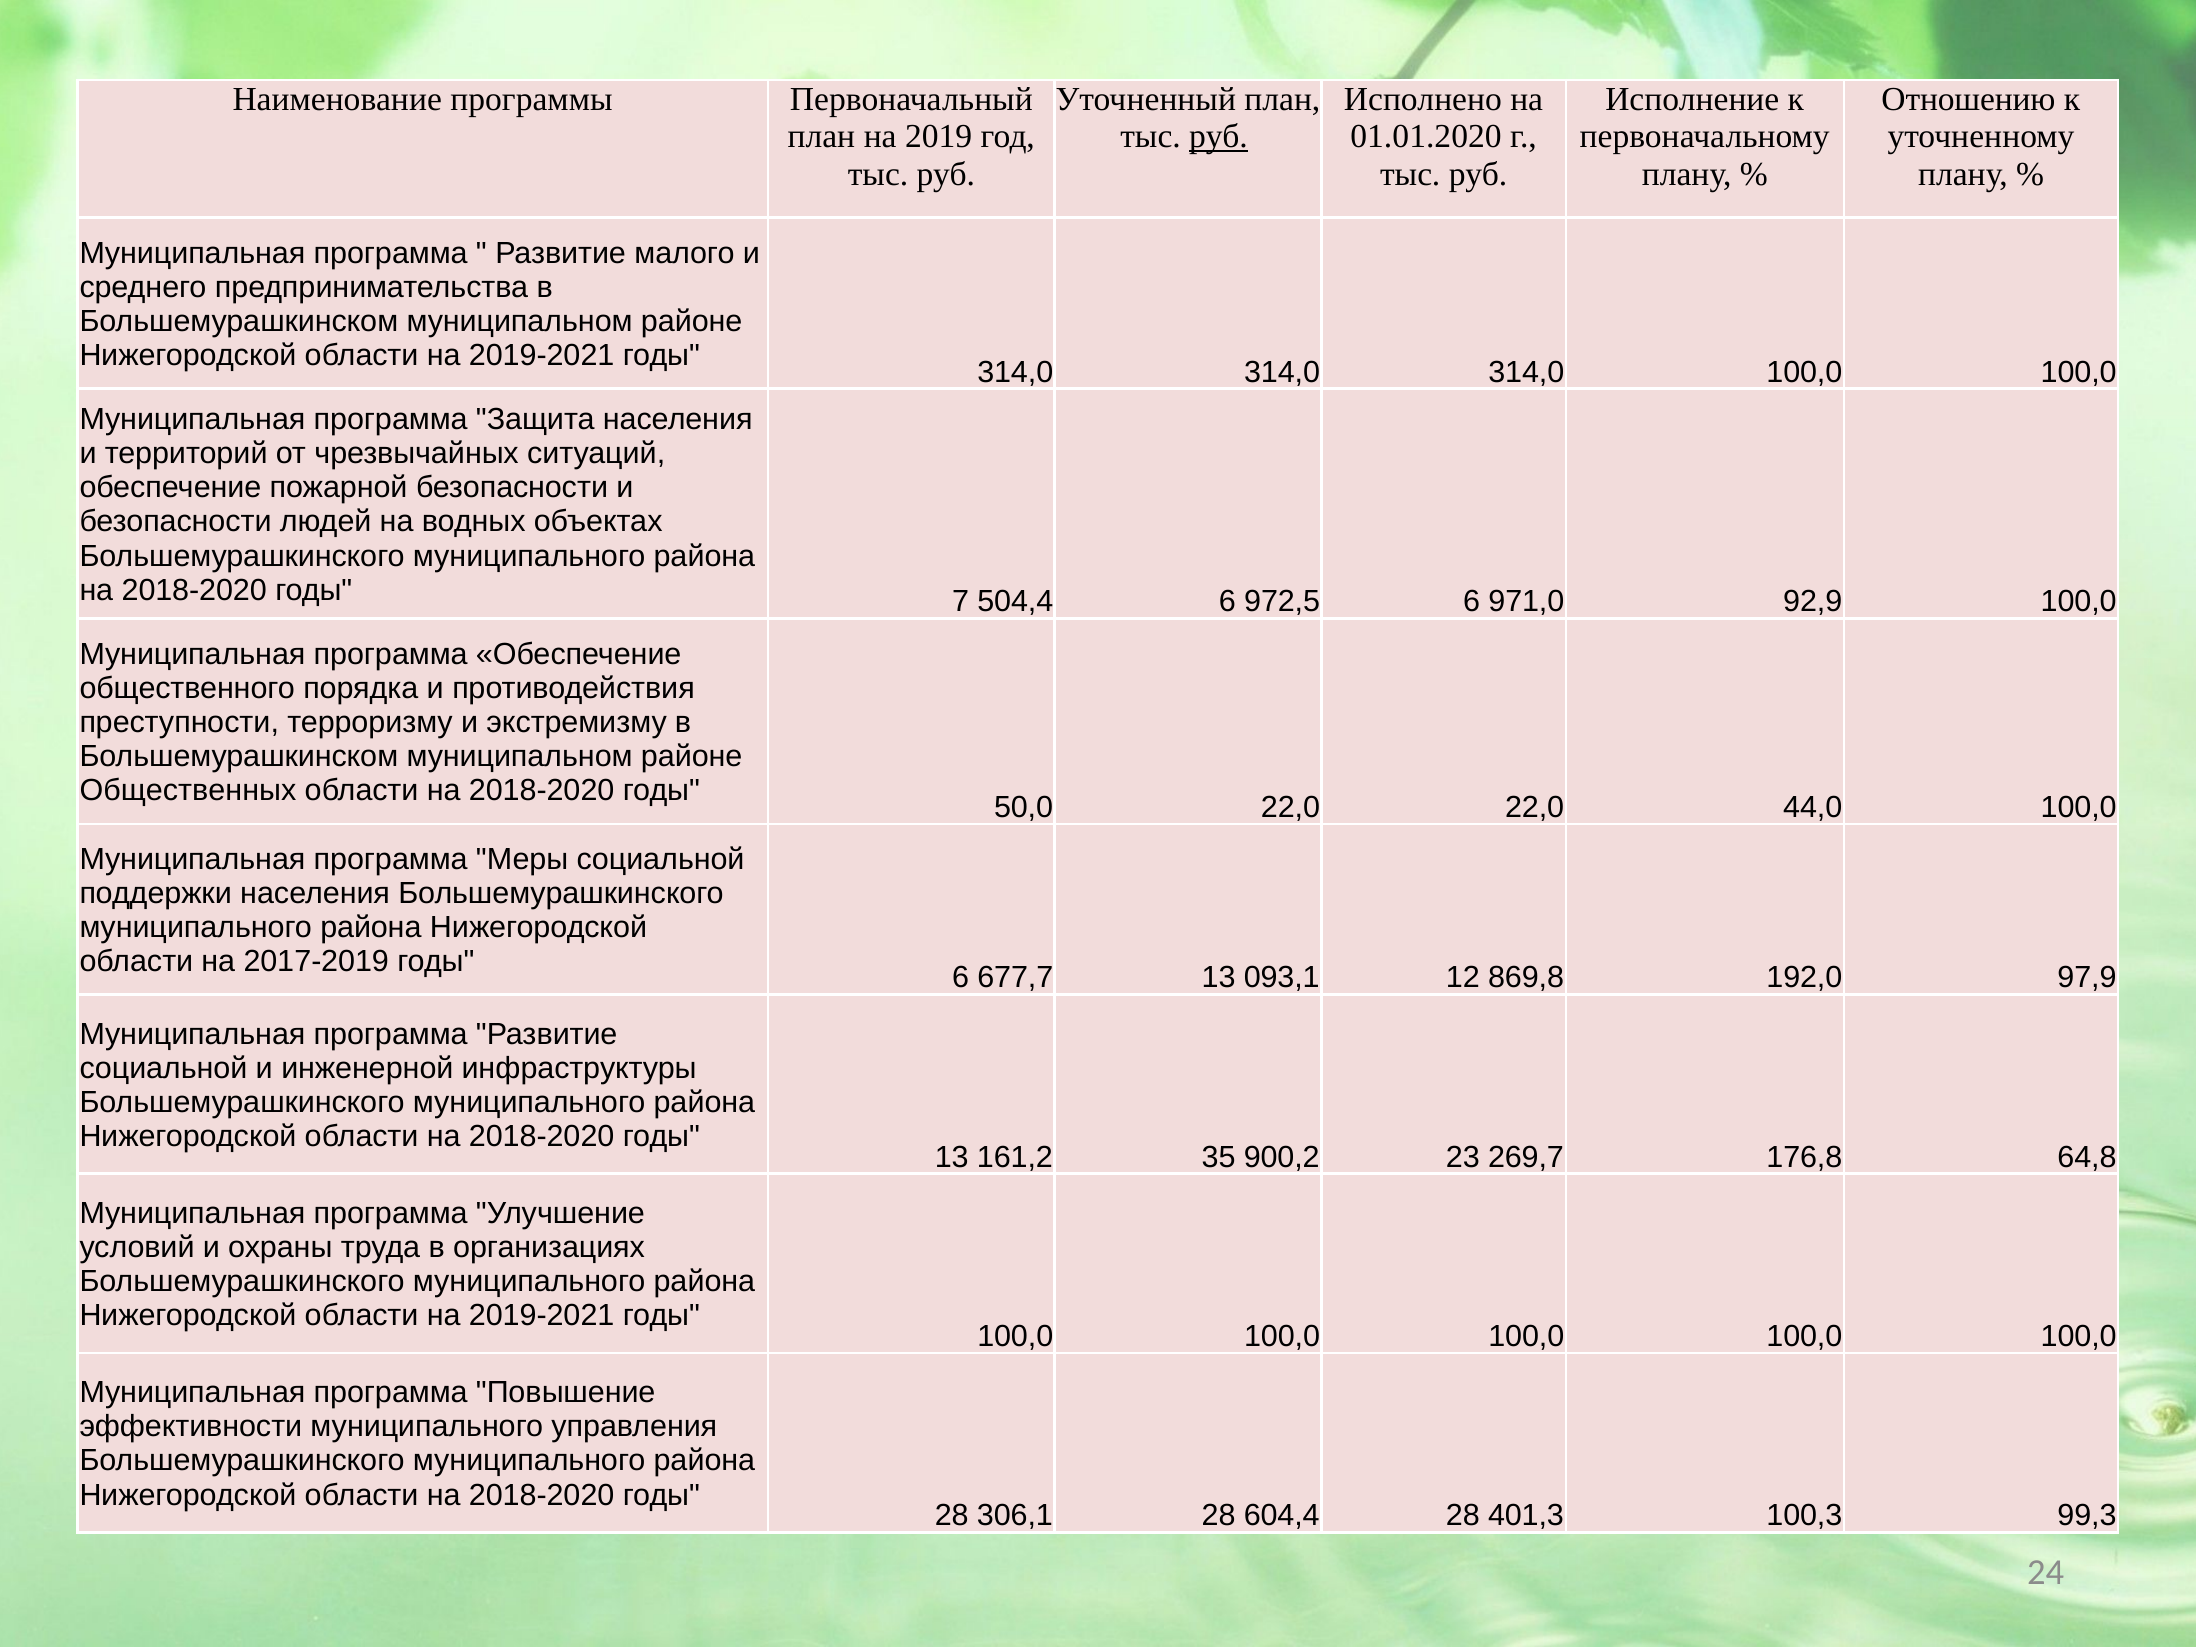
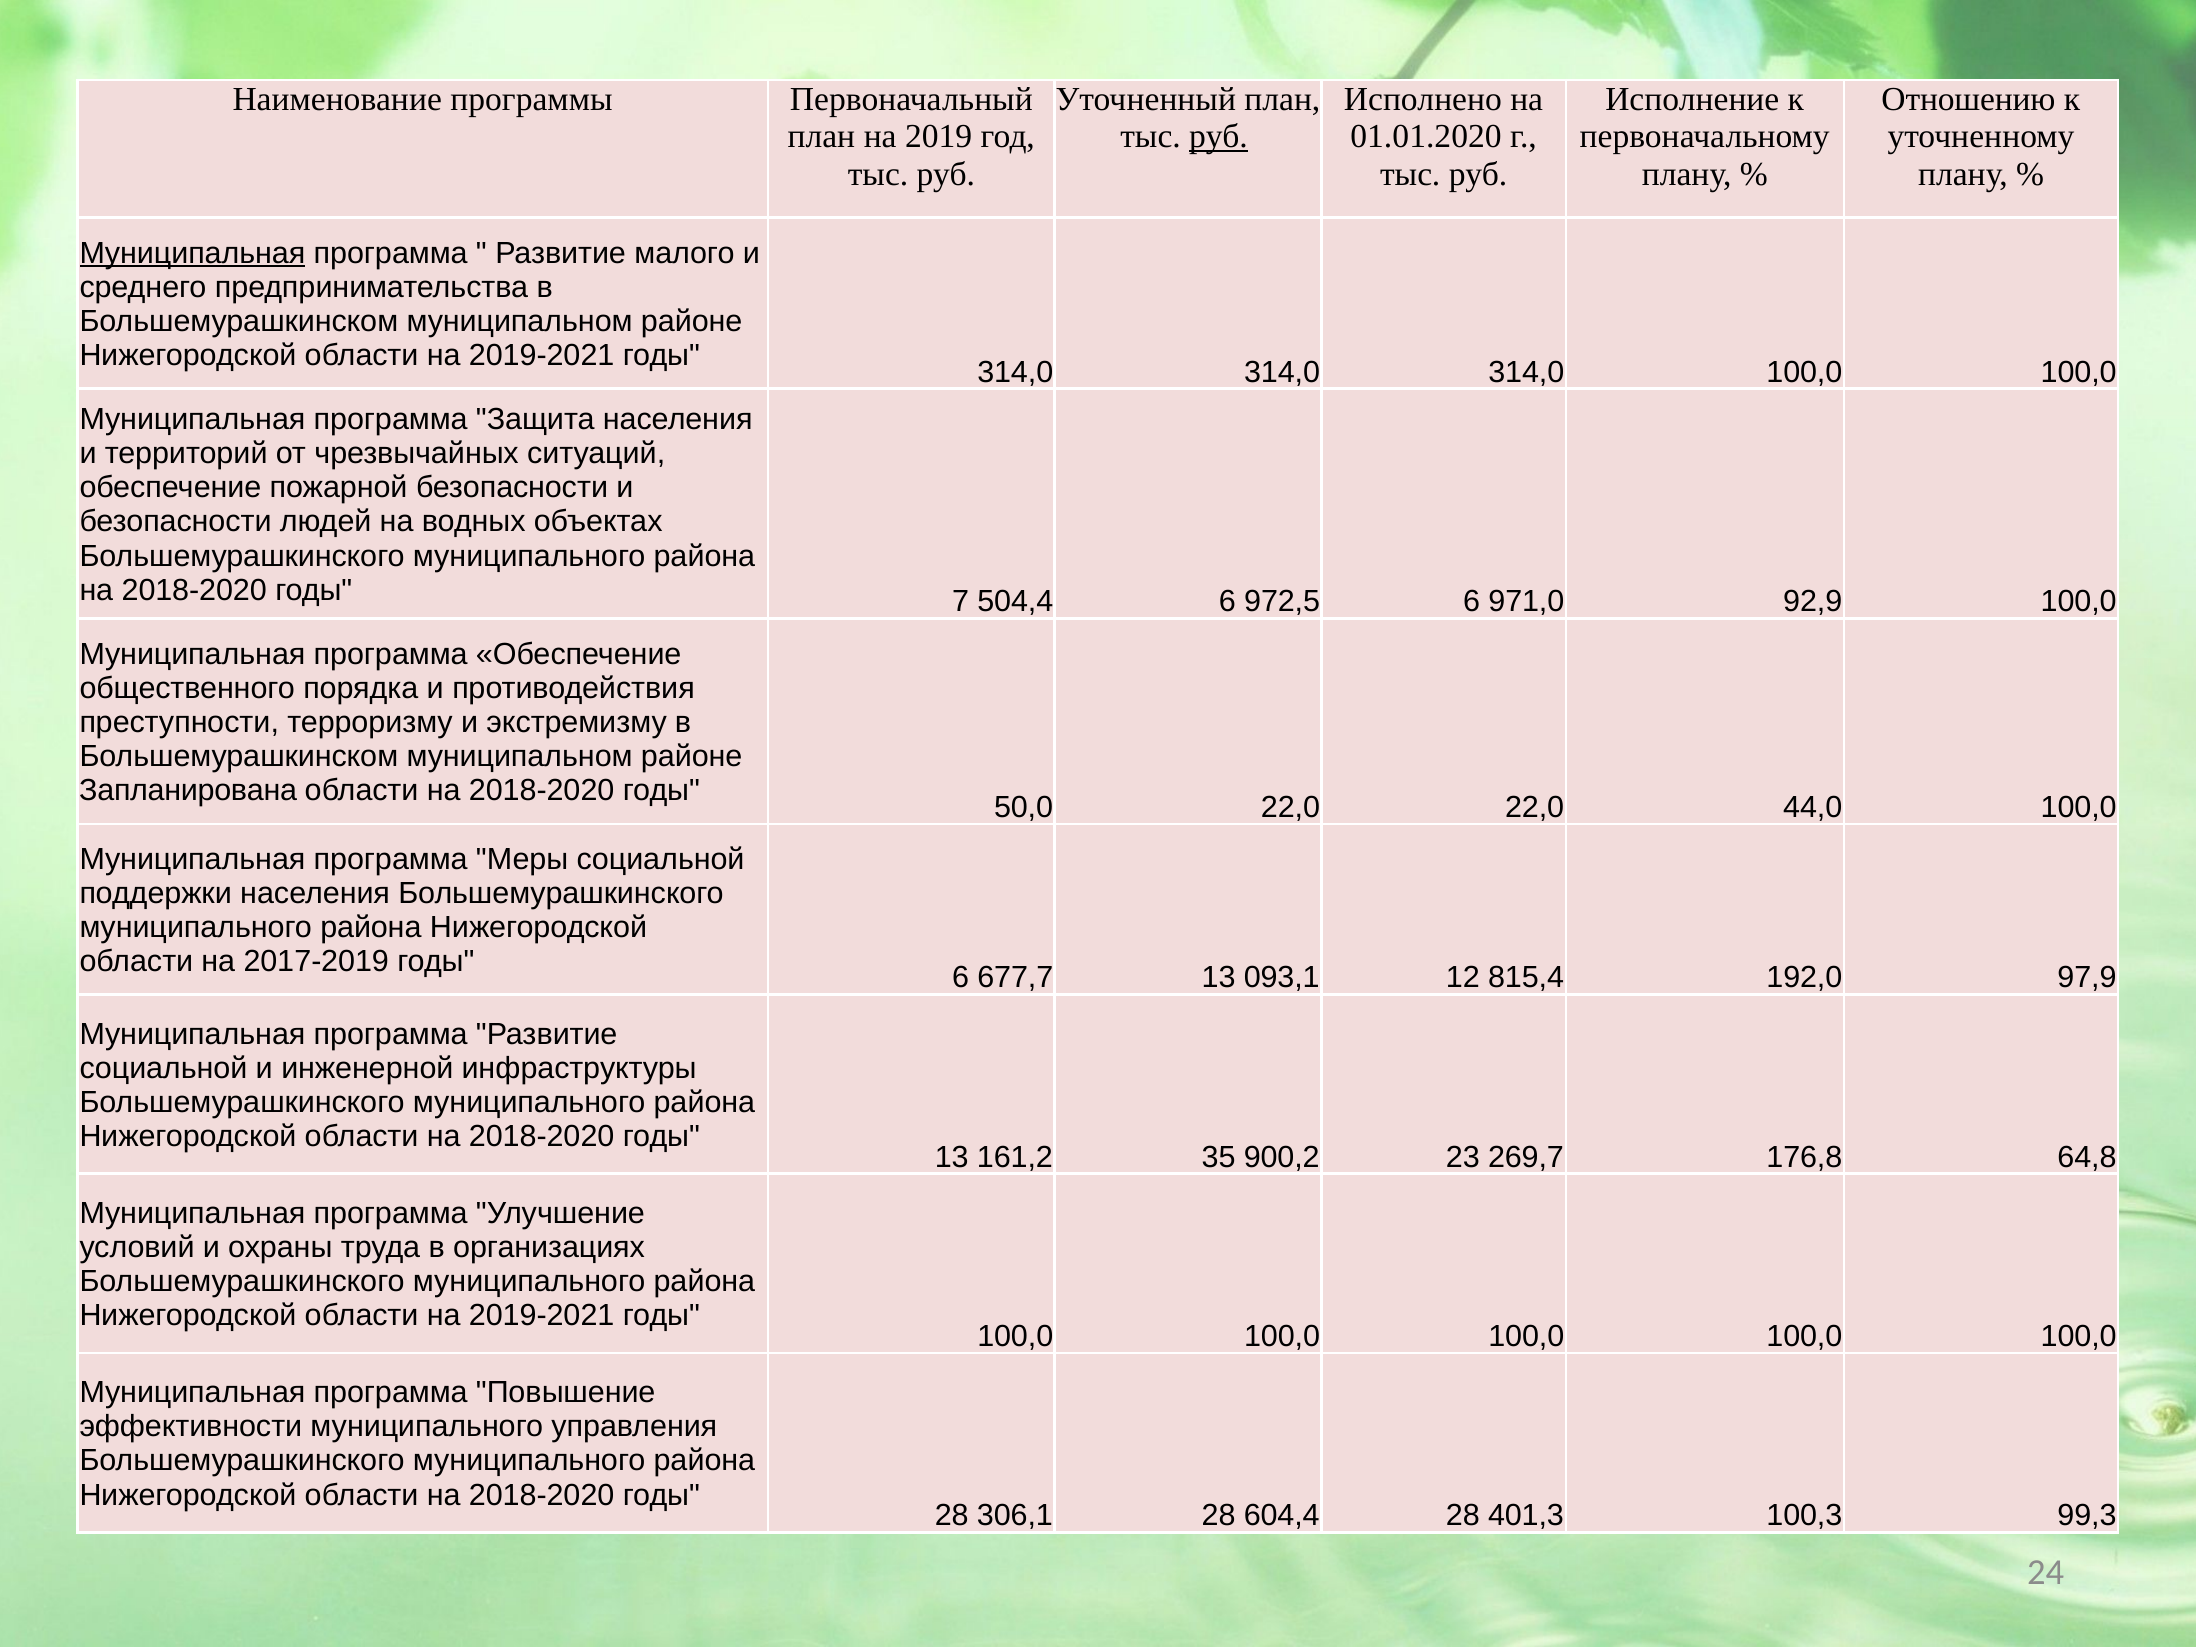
Муниципальная at (192, 253) underline: none -> present
Общественных: Общественных -> Запланирована
869,8: 869,8 -> 815,4
